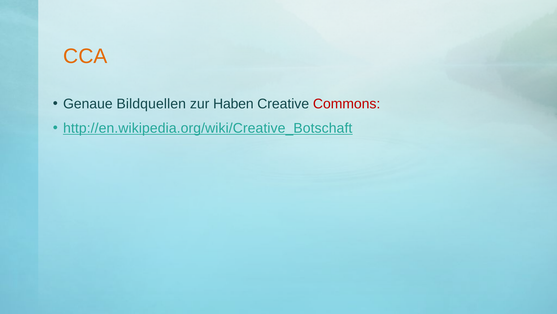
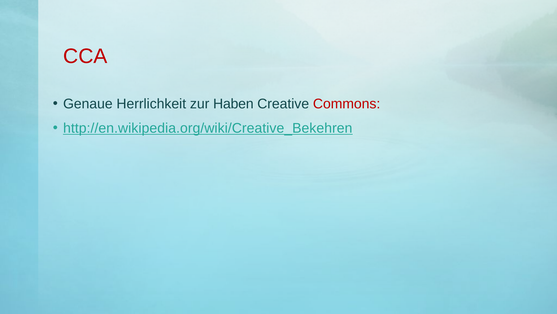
CCA colour: orange -> red
Bildquellen: Bildquellen -> Herrlichkeit
http://en.wikipedia.org/wiki/Creative_Botschaft: http://en.wikipedia.org/wiki/Creative_Botschaft -> http://en.wikipedia.org/wiki/Creative_Bekehren
